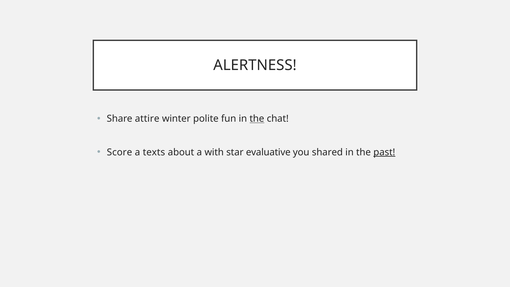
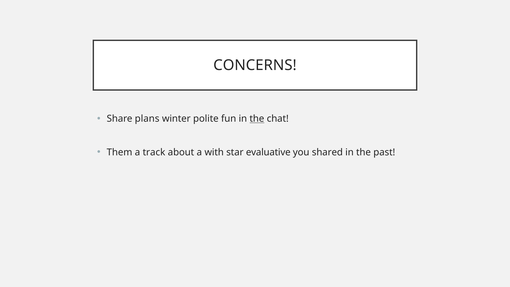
ALERTNESS: ALERTNESS -> CONCERNS
attire: attire -> plans
Score: Score -> Them
texts: texts -> track
past underline: present -> none
